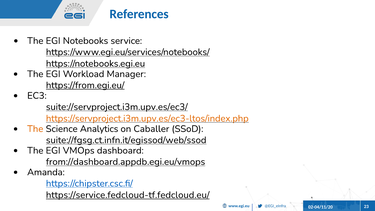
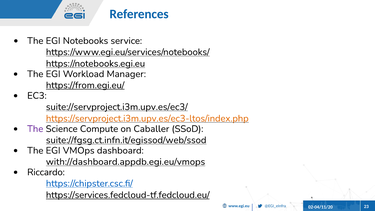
The at (35, 129) colour: orange -> purple
Analytics: Analytics -> Compute
from://dashboard.appdb.egi.eu/vmops: from://dashboard.appdb.egi.eu/vmops -> with://dashboard.appdb.egi.eu/vmops
Amanda: Amanda -> Riccardo
https://service.fedcloud-tf.fedcloud.eu/: https://service.fedcloud-tf.fedcloud.eu/ -> https://services.fedcloud-tf.fedcloud.eu/
